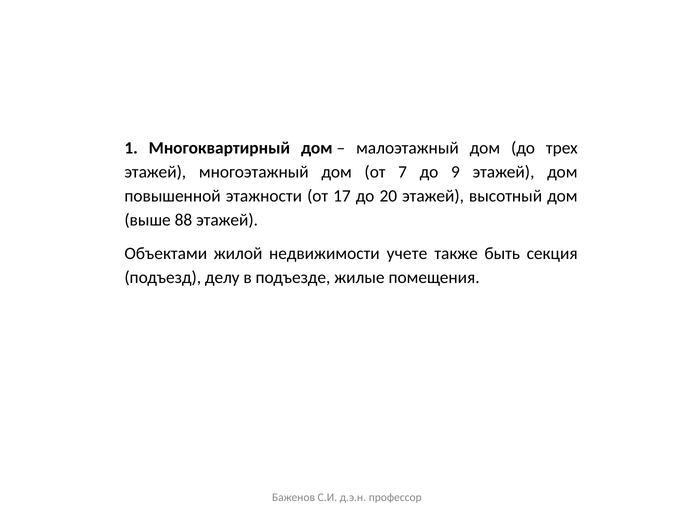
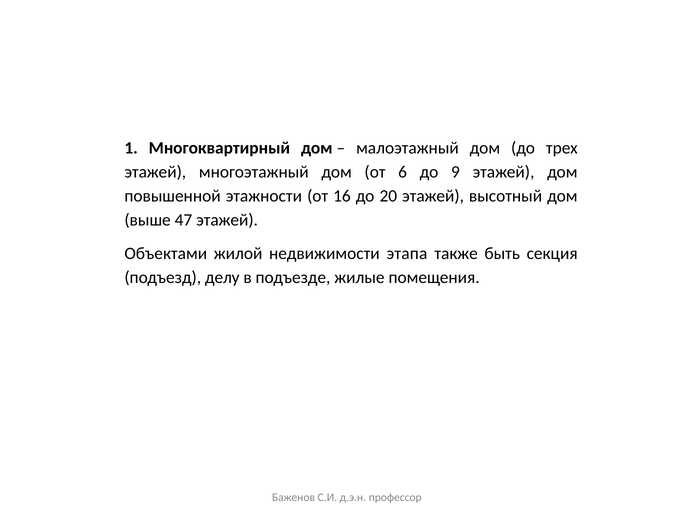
7: 7 -> 6
17: 17 -> 16
88: 88 -> 47
учете: учете -> этапа
